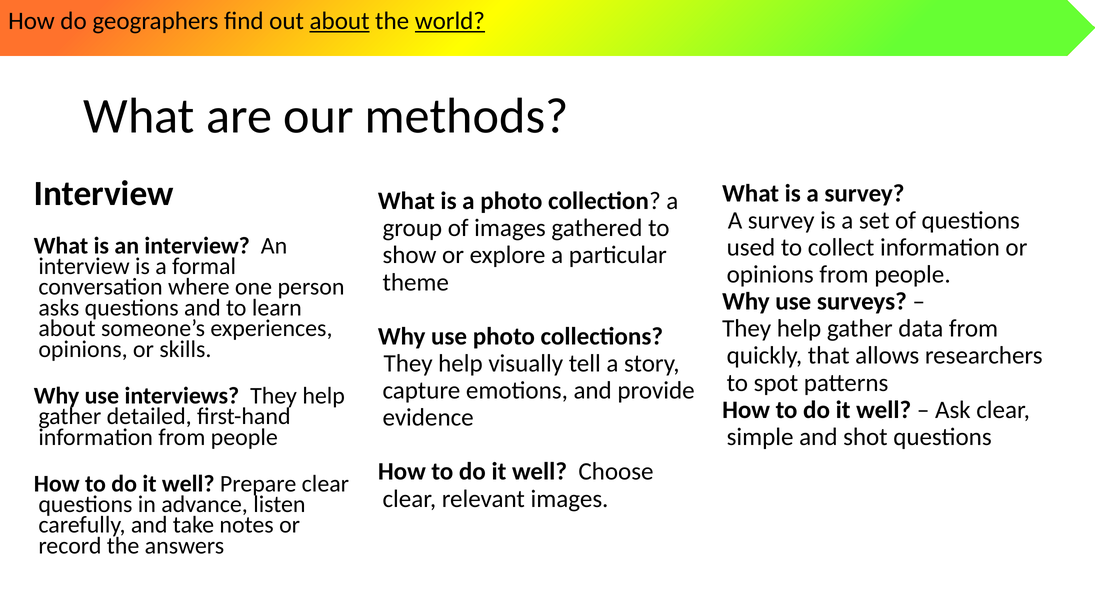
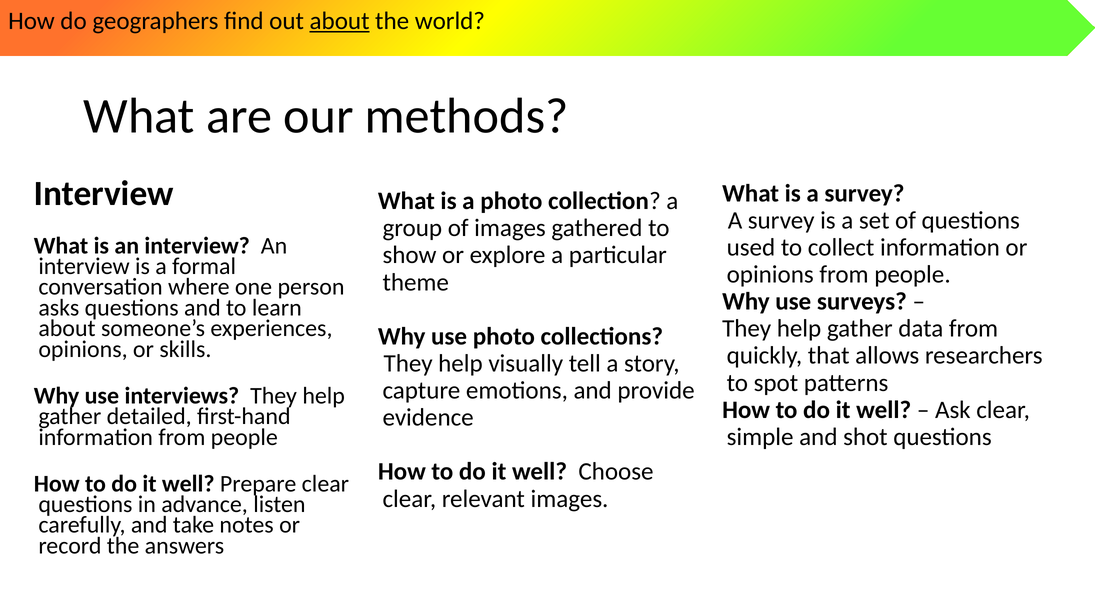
world underline: present -> none
